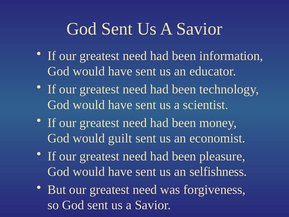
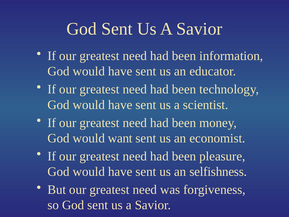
guilt: guilt -> want
